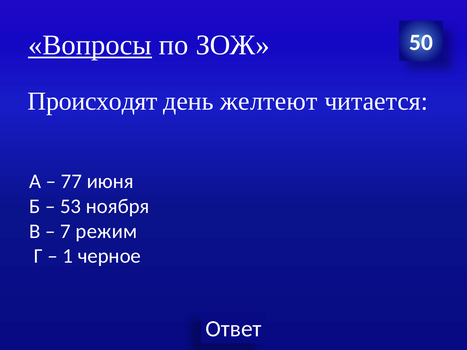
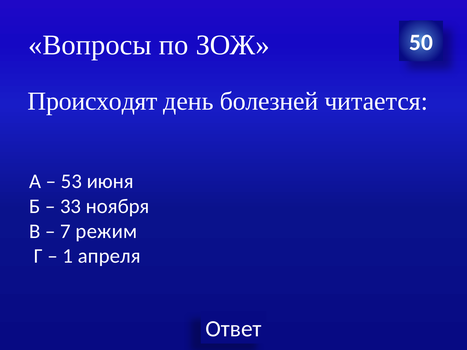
Вопросы underline: present -> none
желтеют: желтеют -> болезней
77: 77 -> 53
53: 53 -> 33
черное: черное -> апреля
